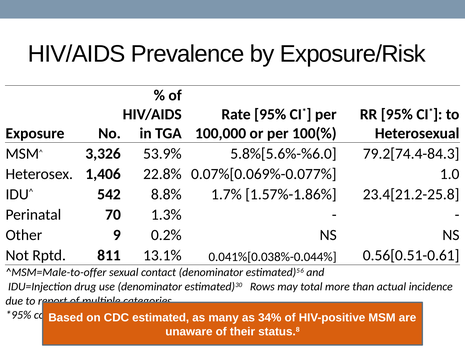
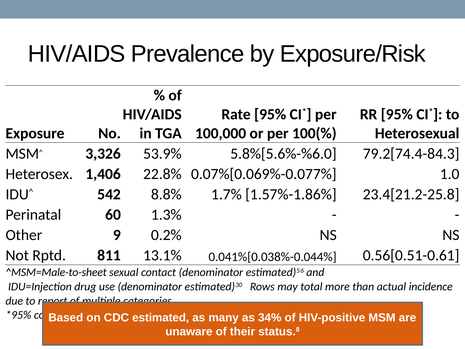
70: 70 -> 60
^MSM=Male-to-offer: ^MSM=Male-to-offer -> ^MSM=Male-to-sheet
